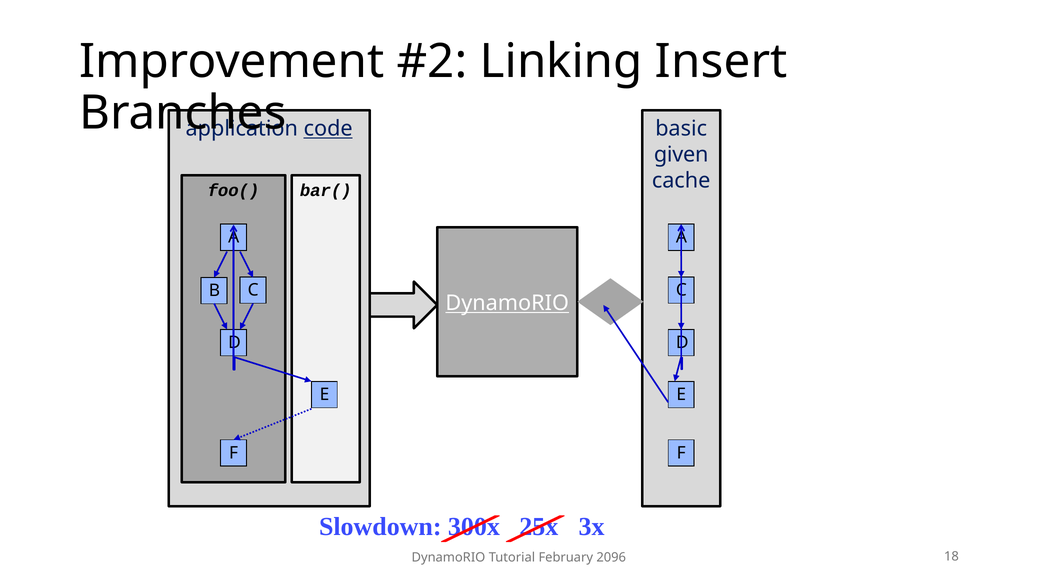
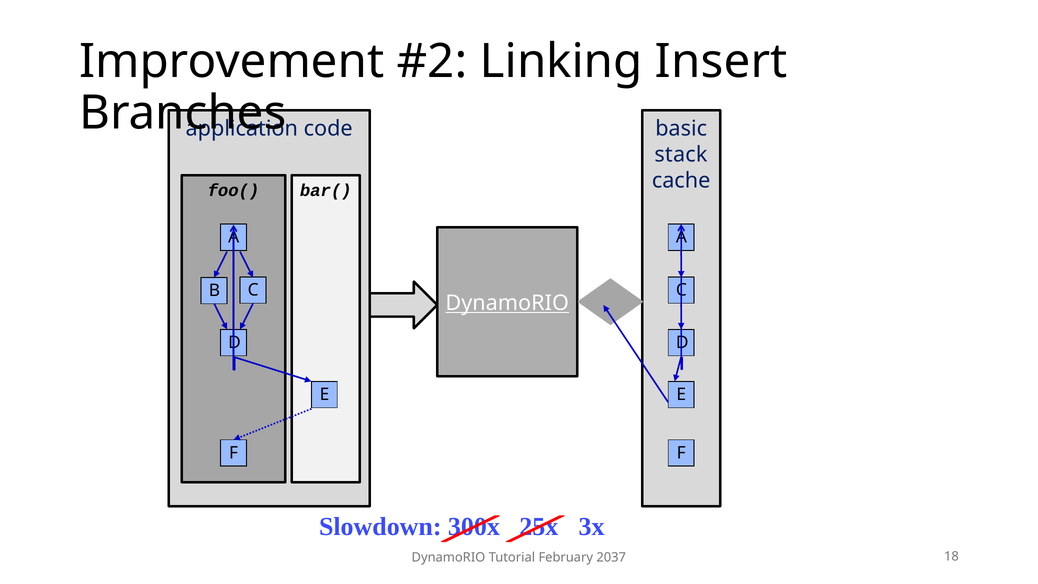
code underline: present -> none
given: given -> stack
2096: 2096 -> 2037
